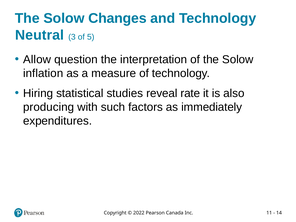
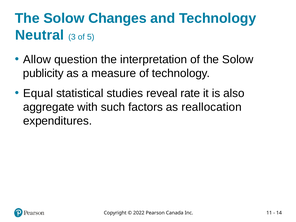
inflation: inflation -> publicity
Hiring: Hiring -> Equal
producing: producing -> aggregate
immediately: immediately -> reallocation
